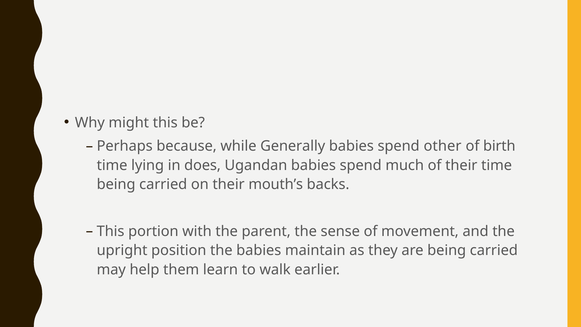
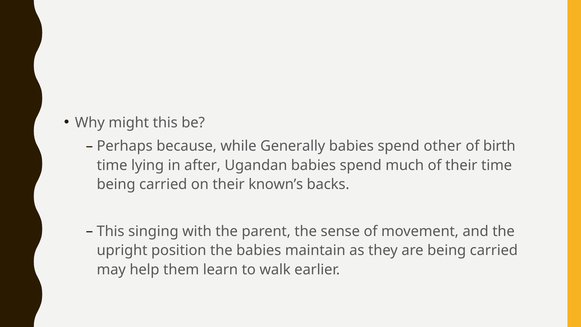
does: does -> after
mouth’s: mouth’s -> known’s
portion: portion -> singing
